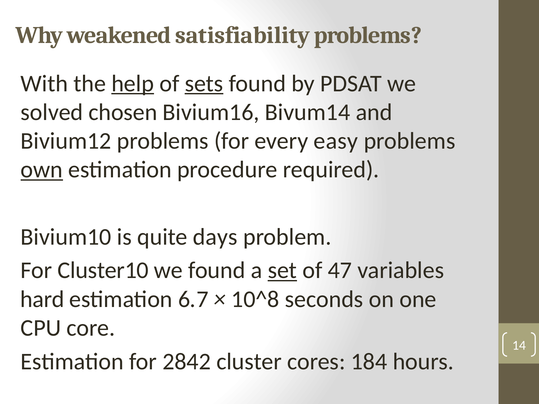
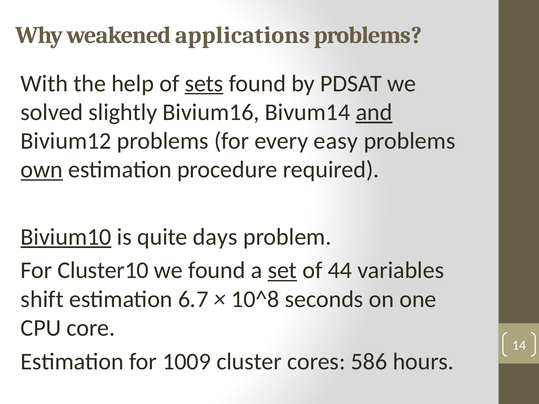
satisfiability: satisfiability -> applications
help underline: present -> none
chosen: chosen -> slightly
and underline: none -> present
Bivium10 underline: none -> present
47: 47 -> 44
hard: hard -> shift
2842: 2842 -> 1009
184: 184 -> 586
